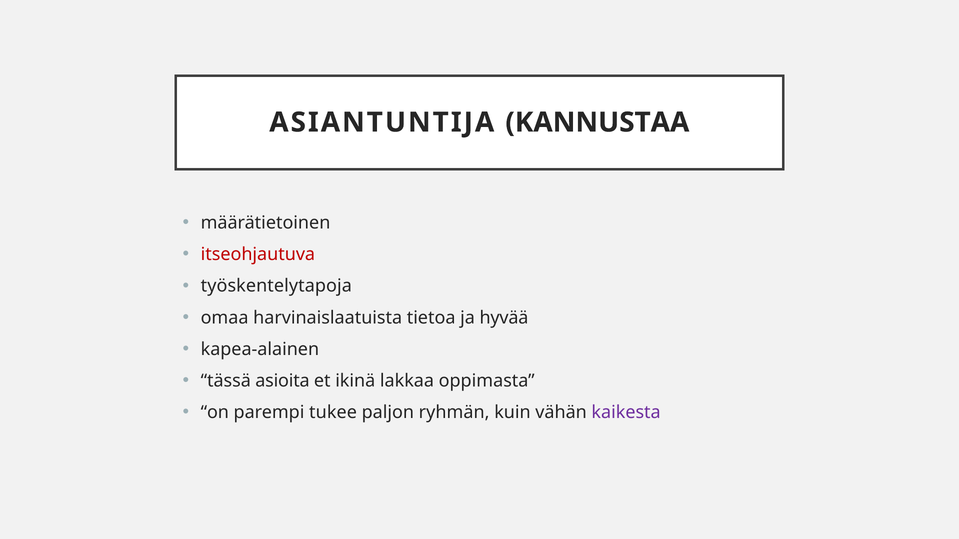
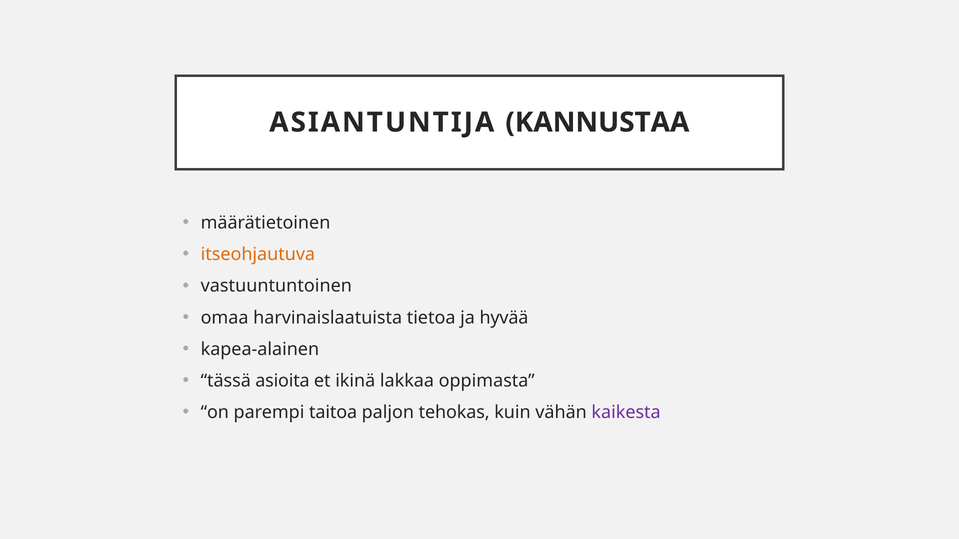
itseohjautuva colour: red -> orange
työskentelytapoja: työskentelytapoja -> vastuuntuntoinen
tukee: tukee -> taitoa
ryhmän: ryhmän -> tehokas
